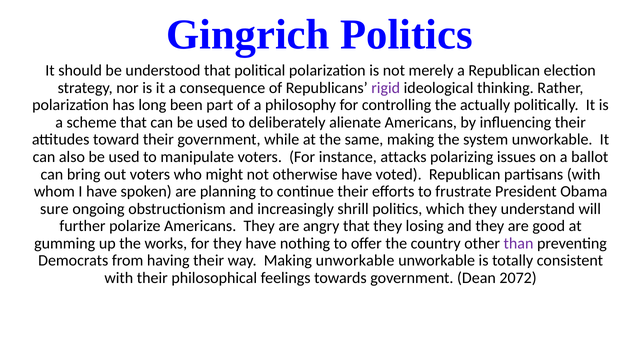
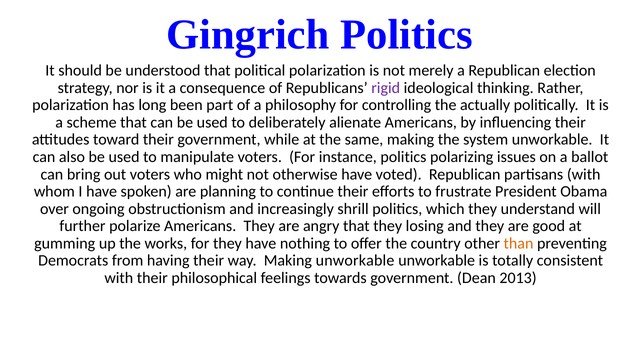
instance attacks: attacks -> politics
sure: sure -> over
than colour: purple -> orange
2072: 2072 -> 2013
